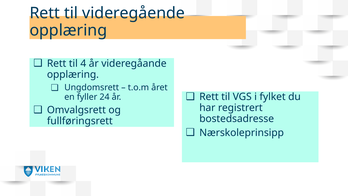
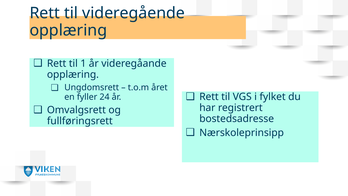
4: 4 -> 1
